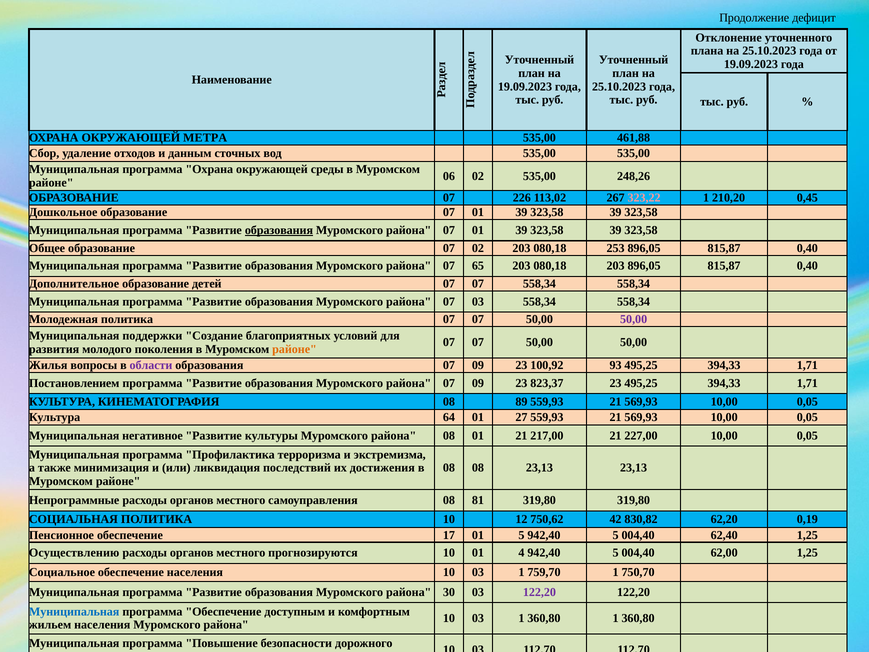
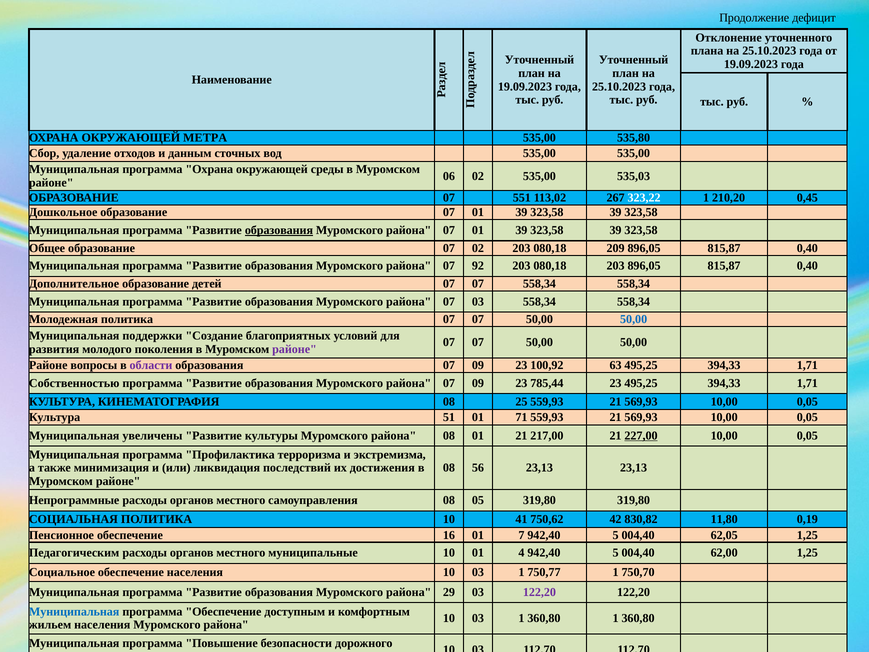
461,88: 461,88 -> 535,80
248,26: 248,26 -> 535,03
226: 226 -> 551
323,22 colour: pink -> white
253: 253 -> 209
65: 65 -> 92
50,00 at (634, 319) colour: purple -> blue
районе at (294, 349) colour: orange -> purple
Жилья at (48, 365): Жилья -> Районе
93: 93 -> 63
Постановлением: Постановлением -> Собственностью
823,37: 823,37 -> 785,44
89: 89 -> 25
64: 64 -> 51
27: 27 -> 71
негативное: негативное -> увеличены
227,00 underline: none -> present
08 08: 08 -> 56
81: 81 -> 05
12: 12 -> 41
62,20: 62,20 -> 11,80
17: 17 -> 16
01 5: 5 -> 7
62,40: 62,40 -> 62,05
Осуществлению: Осуществлению -> Педагогическим
прогнозируются: прогнозируются -> муниципальные
759,70: 759,70 -> 750,77
30: 30 -> 29
